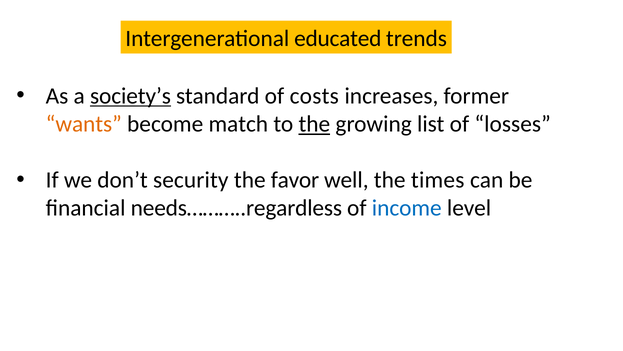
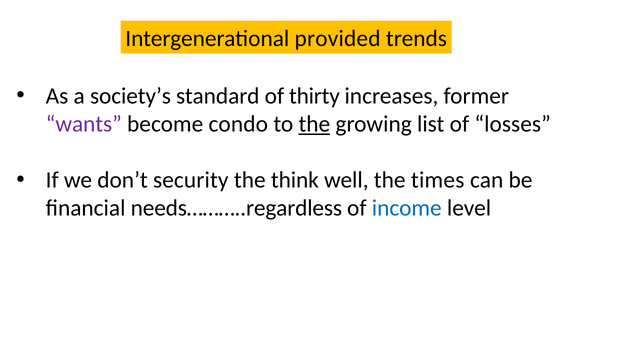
educated: educated -> provided
society’s underline: present -> none
costs: costs -> thirty
wants colour: orange -> purple
match: match -> condo
favor: favor -> think
